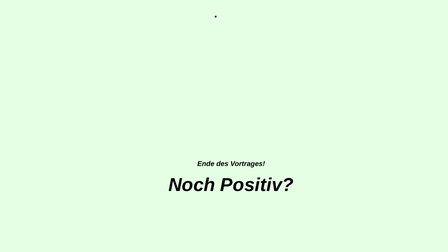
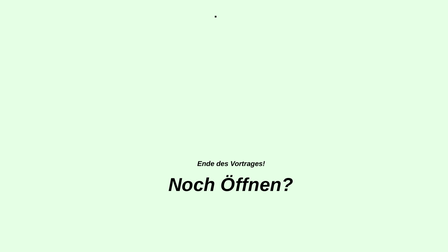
Positiv: Positiv -> Öffnen
